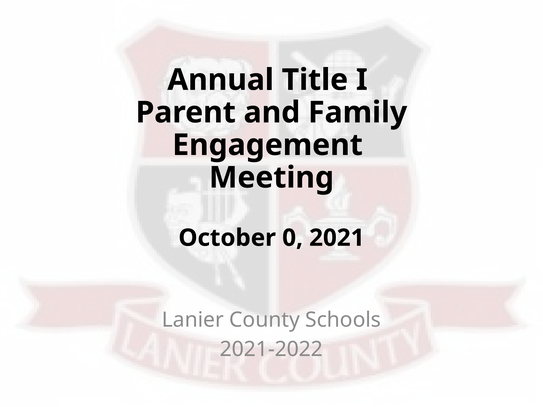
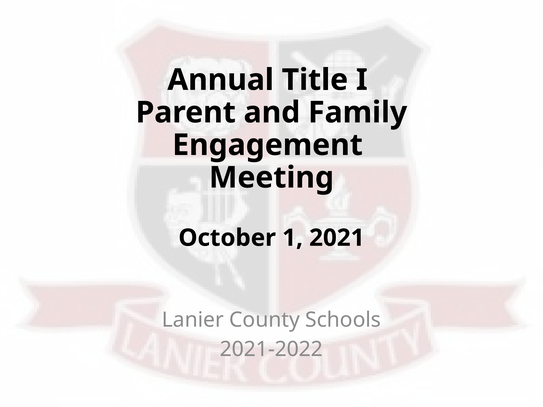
0: 0 -> 1
